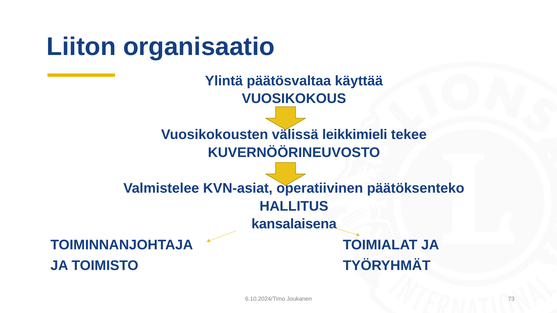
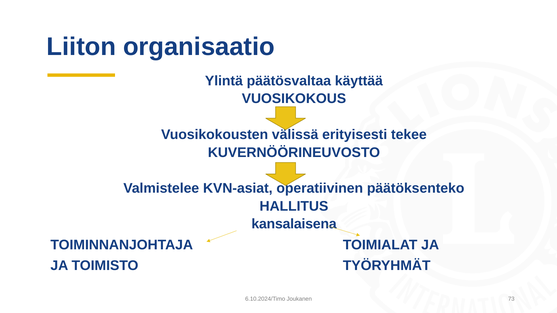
leikkimieli: leikkimieli -> erityisesti
